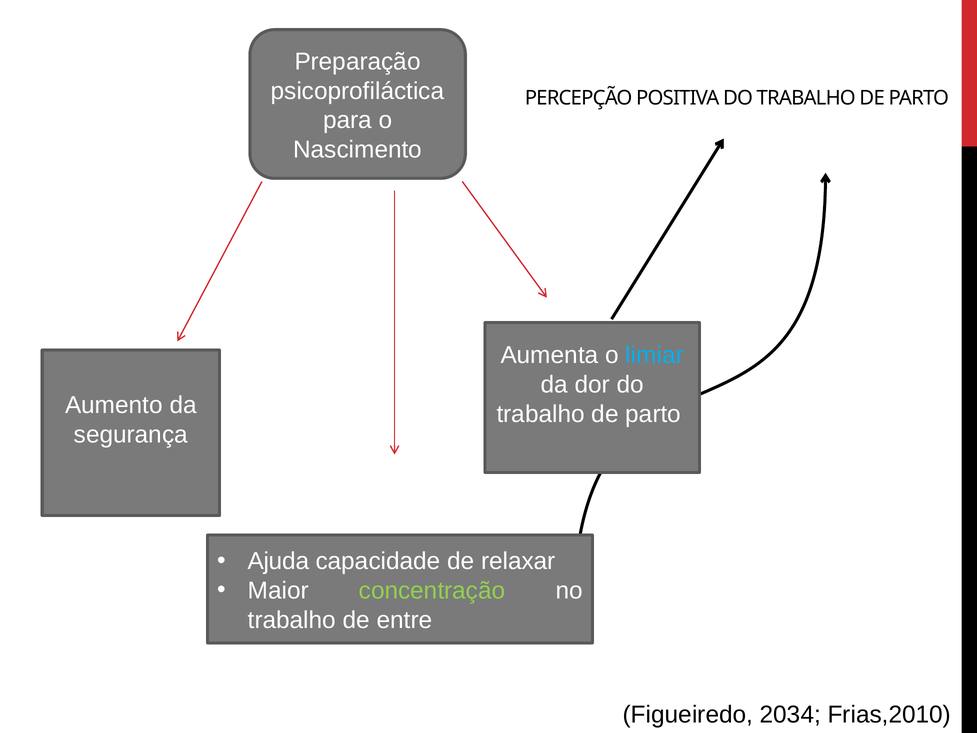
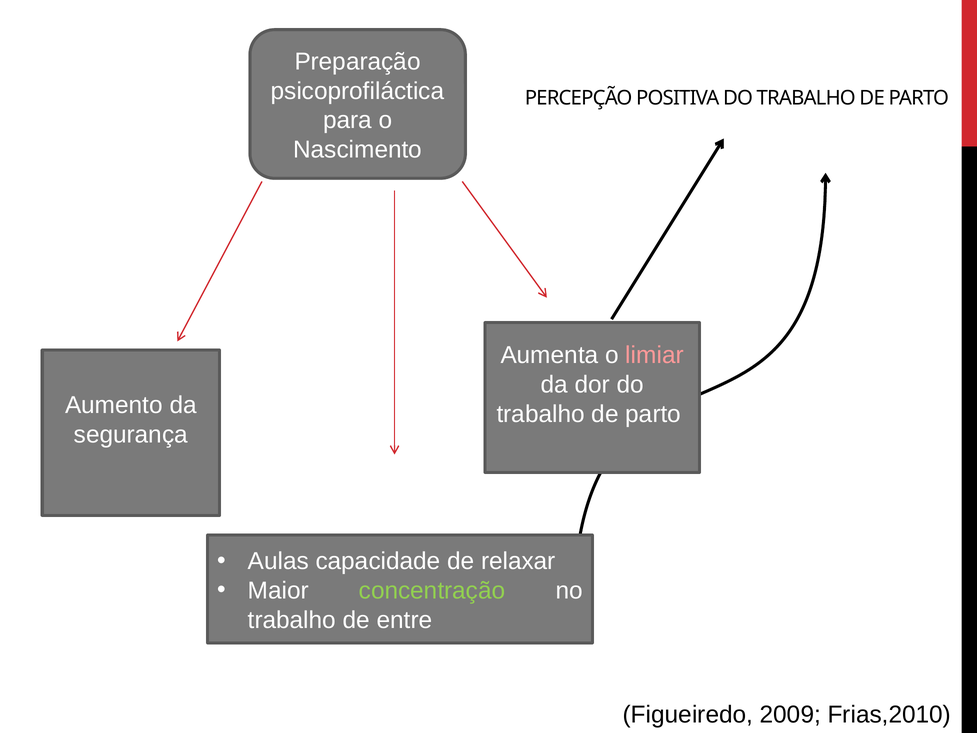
limiar colour: light blue -> pink
Ajuda: Ajuda -> Aulas
2034: 2034 -> 2009
